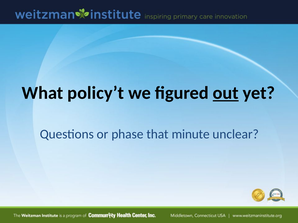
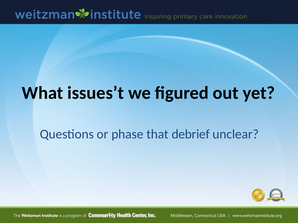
policy’t: policy’t -> issues’t
out underline: present -> none
minute: minute -> debrief
